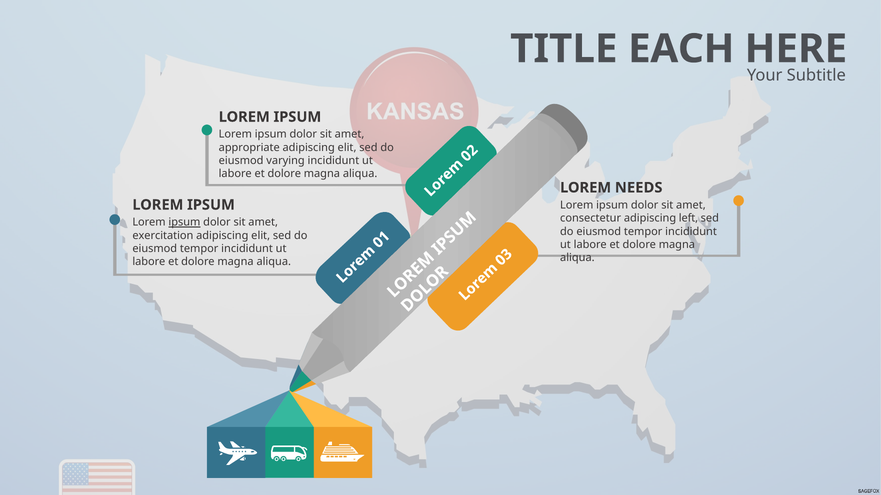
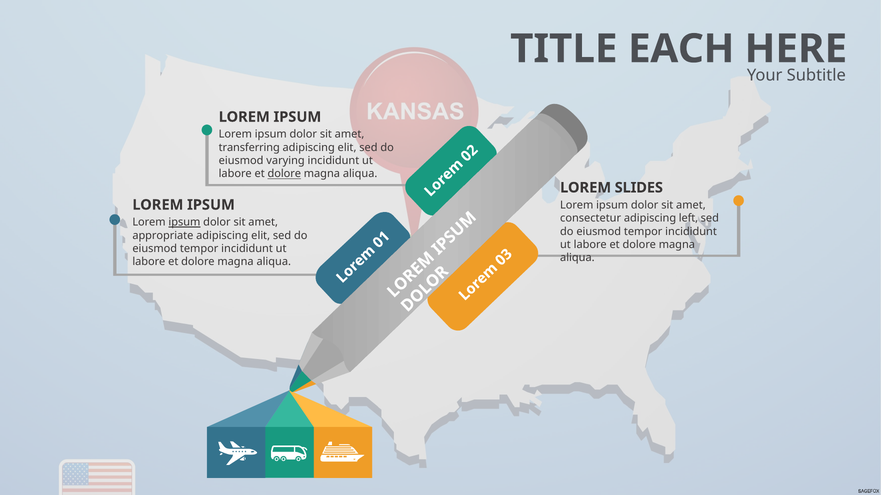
appropriate: appropriate -> transferring
dolore at (284, 174) underline: none -> present
NEEDS: NEEDS -> SLIDES
exercitation: exercitation -> appropriate
